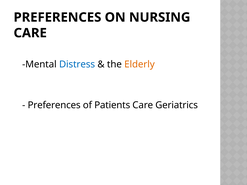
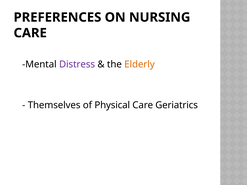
Distress colour: blue -> purple
Preferences at (54, 105): Preferences -> Themselves
Patients: Patients -> Physical
